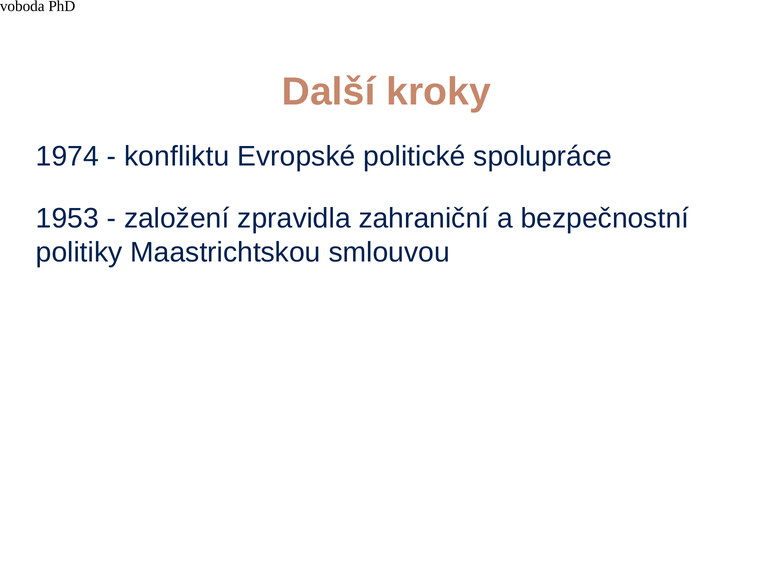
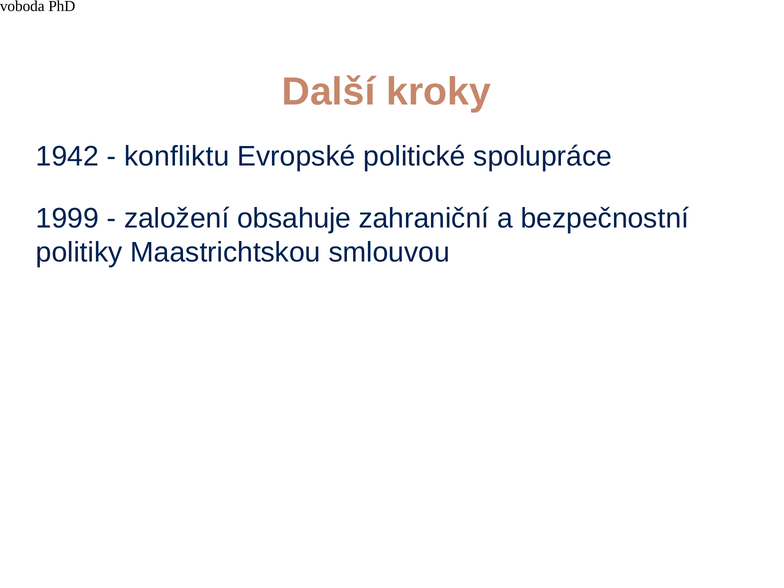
1974: 1974 -> 1942
1953: 1953 -> 1999
zpravidla: zpravidla -> obsahuje
